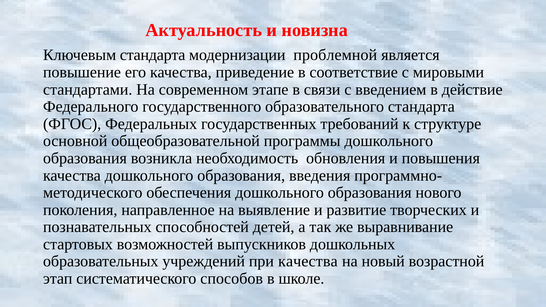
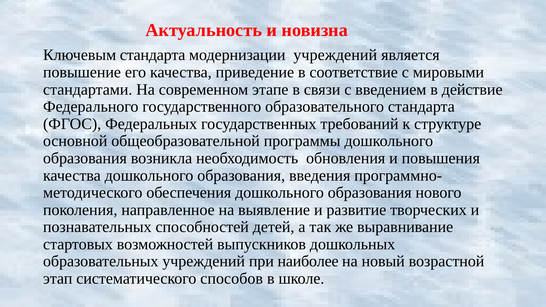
модернизации проблемной: проблемной -> учреждений
при качества: качества -> наиболее
